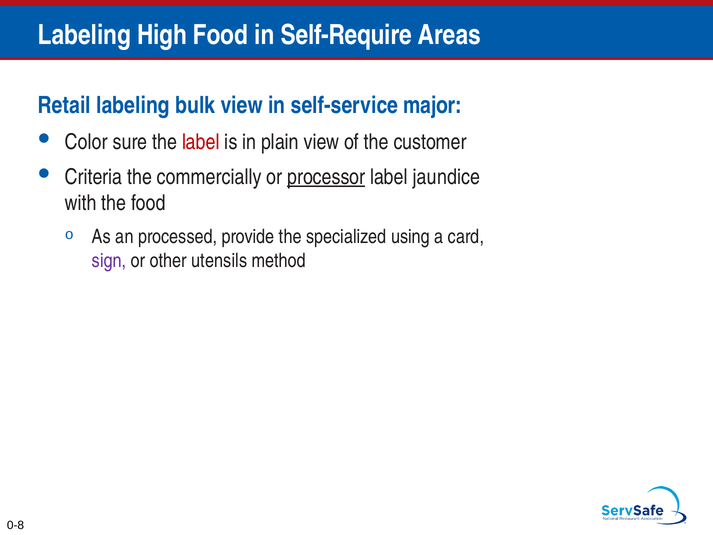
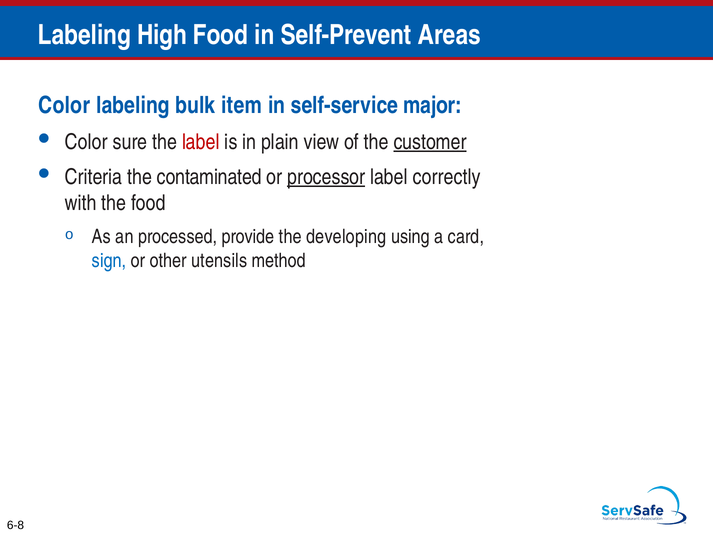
Self-Require: Self-Require -> Self-Prevent
Retail at (64, 105): Retail -> Color
bulk view: view -> item
customer underline: none -> present
commercially: commercially -> contaminated
jaundice: jaundice -> correctly
specialized: specialized -> developing
sign colour: purple -> blue
0-8: 0-8 -> 6-8
